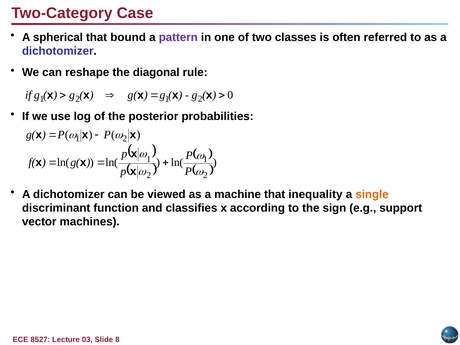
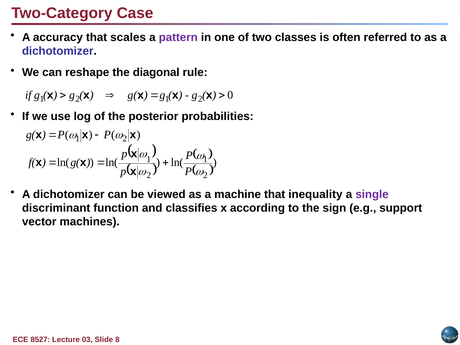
spherical: spherical -> accuracy
bound: bound -> scales
single colour: orange -> purple
